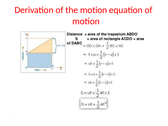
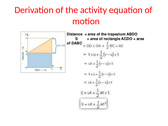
the motion: motion -> activity
